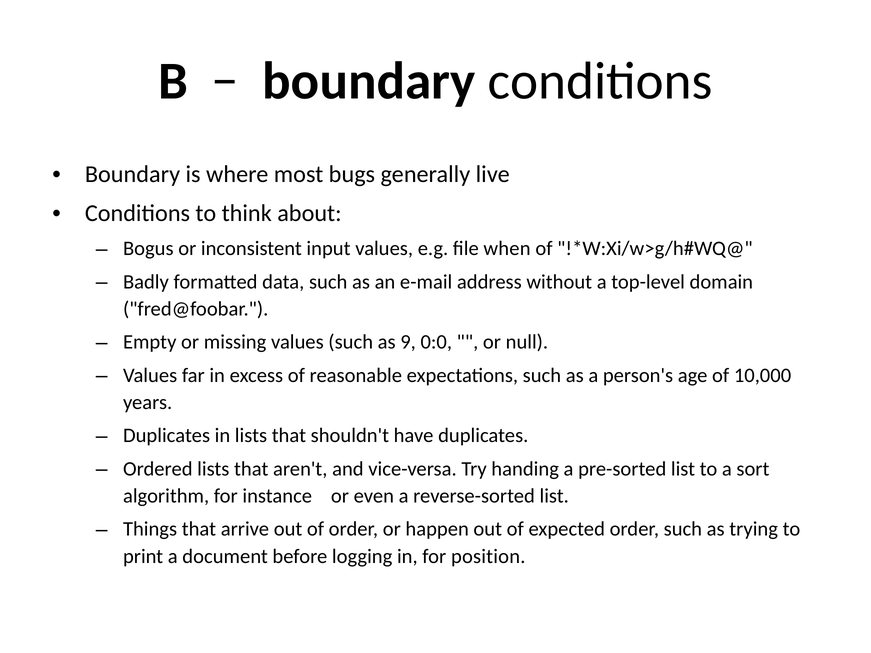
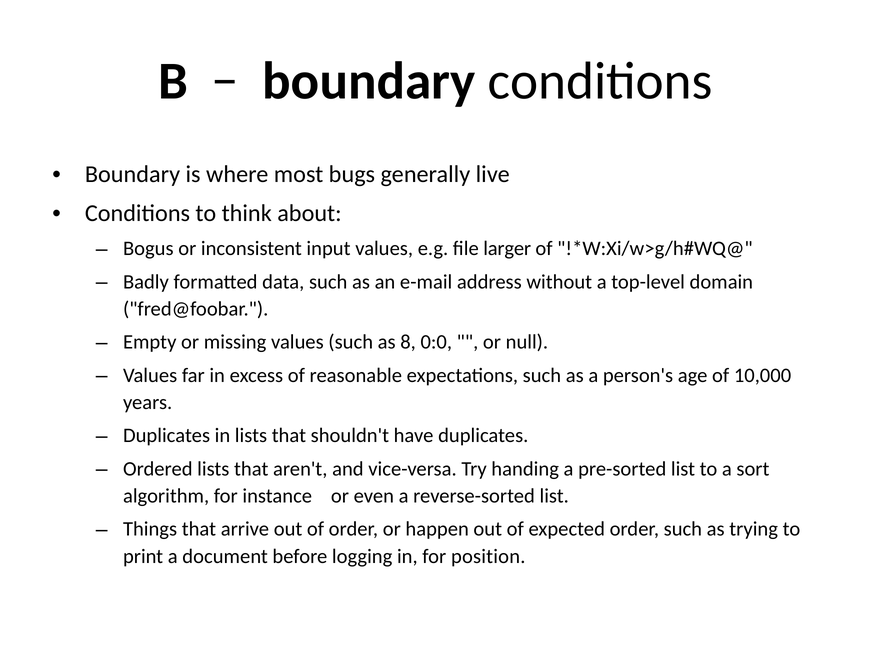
when: when -> larger
9: 9 -> 8
